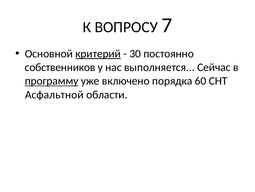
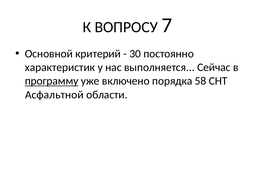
критерий underline: present -> none
собственников: собственников -> характеристик
60: 60 -> 58
